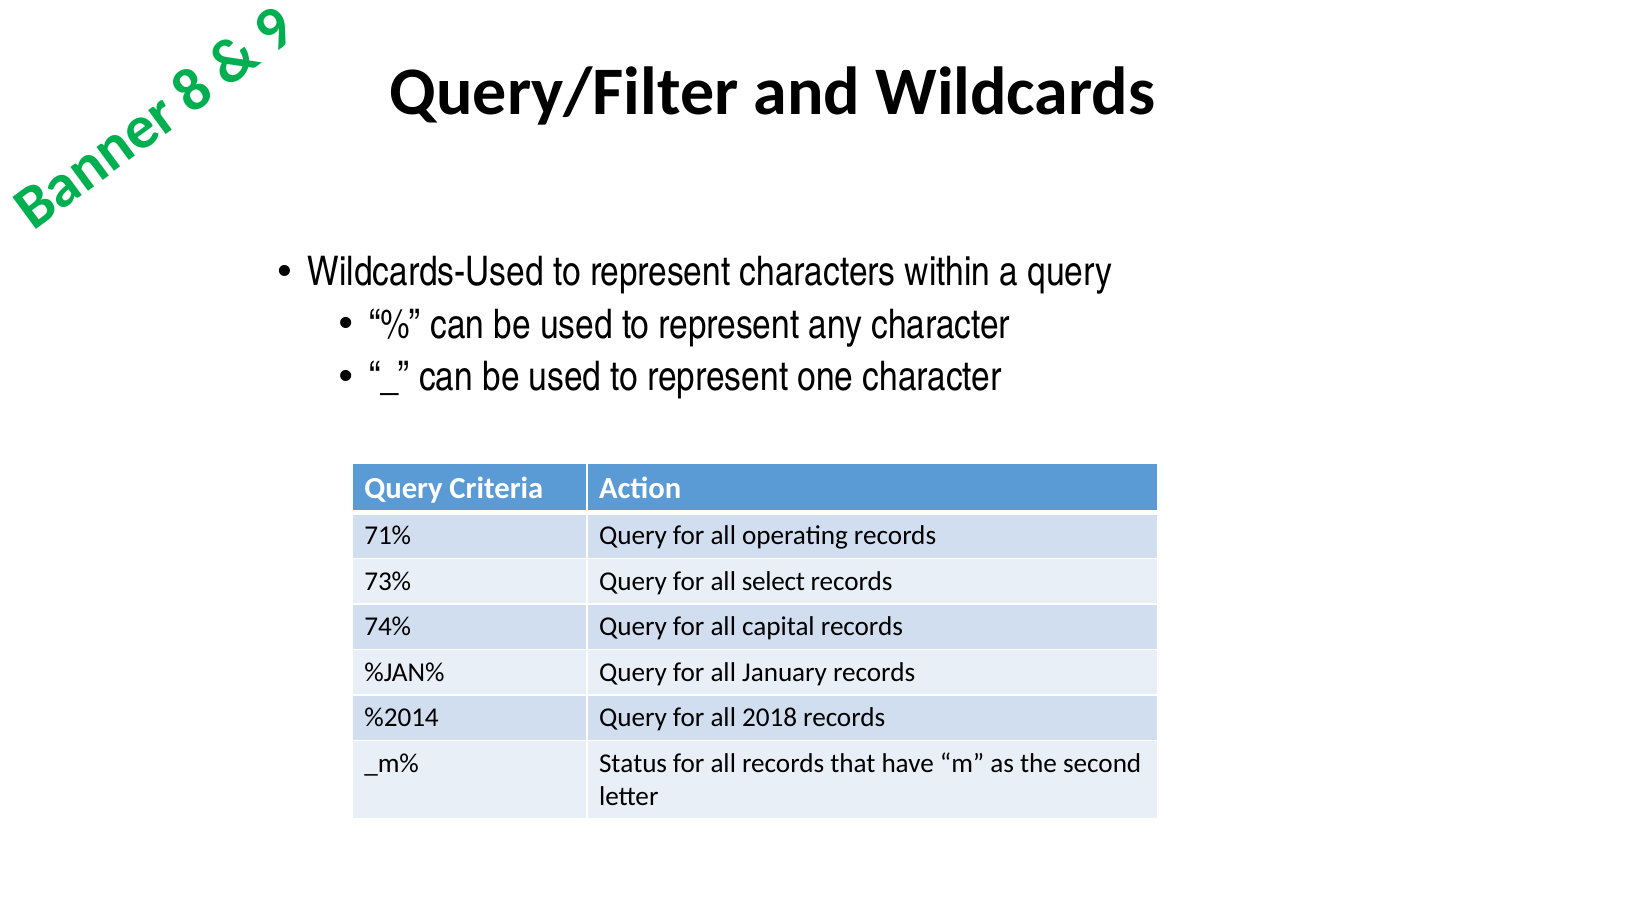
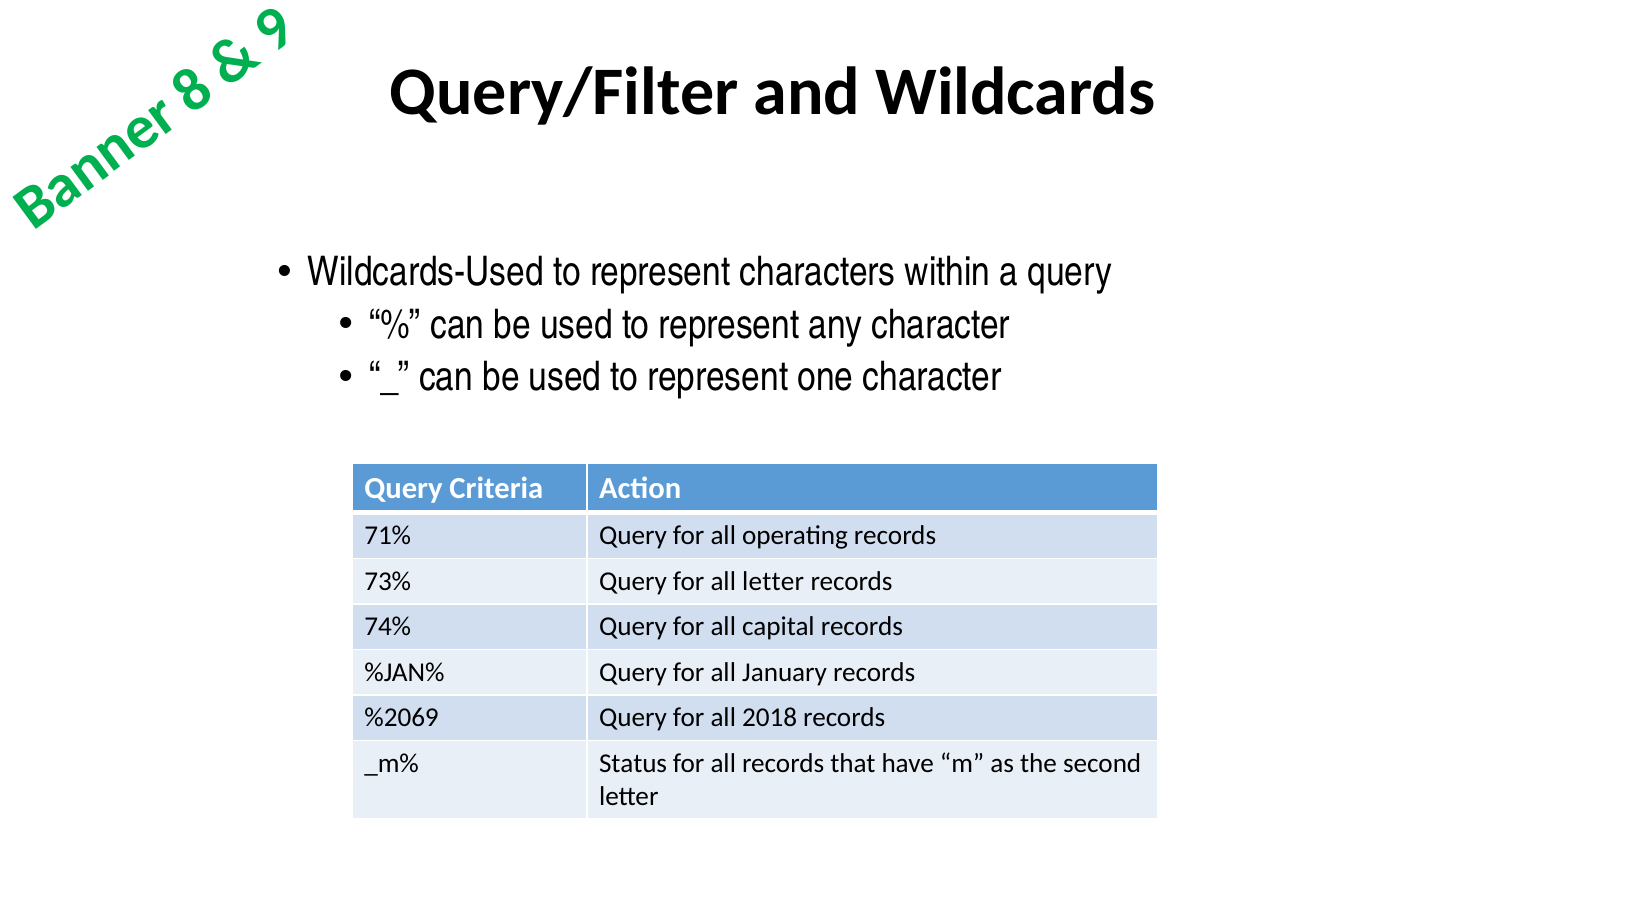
all select: select -> letter
%2014: %2014 -> %2069
